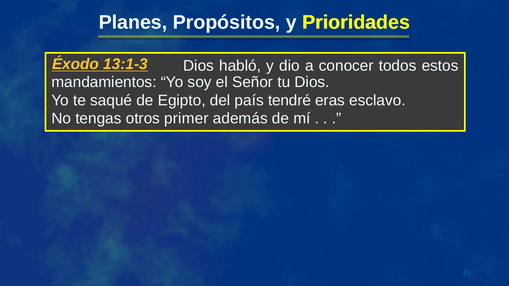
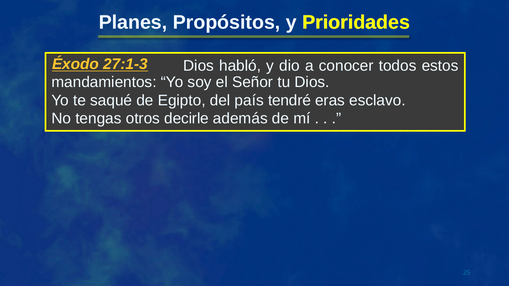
13:1-3: 13:1-3 -> 27:1-3
primer: primer -> decirle
